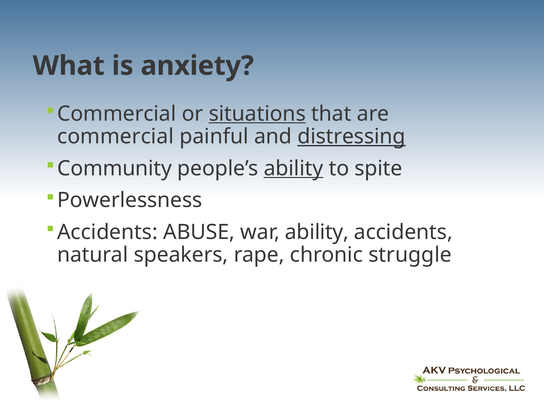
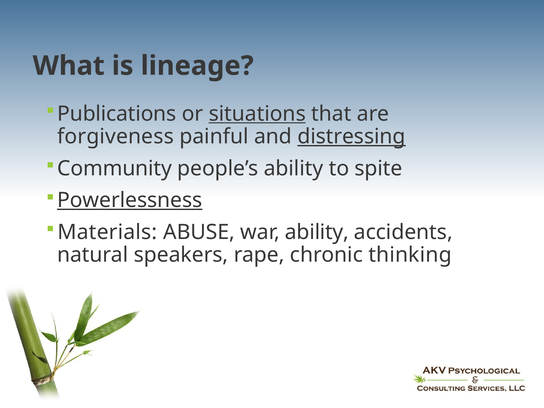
anxiety: anxiety -> lineage
Commercial at (117, 114): Commercial -> Publications
commercial at (116, 137): commercial -> forgiveness
ability at (293, 168) underline: present -> none
Powerlessness underline: none -> present
Accidents at (107, 232): Accidents -> Materials
struggle: struggle -> thinking
